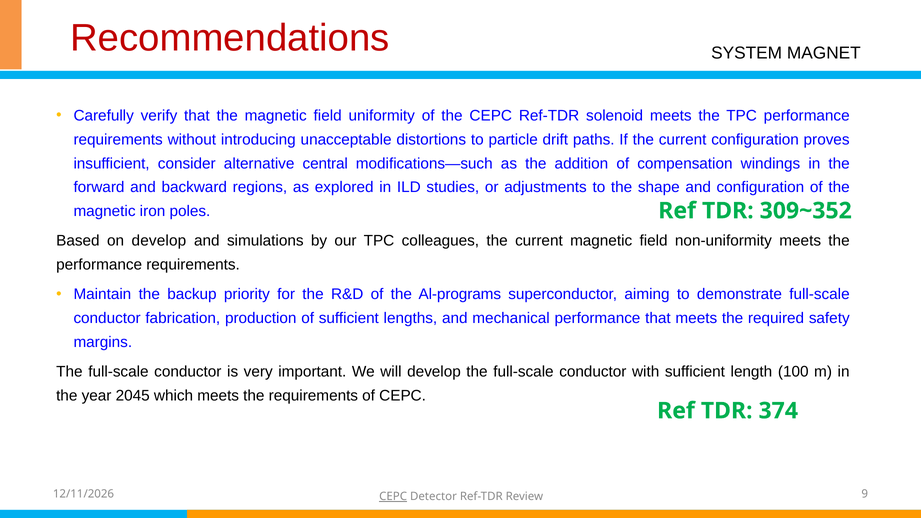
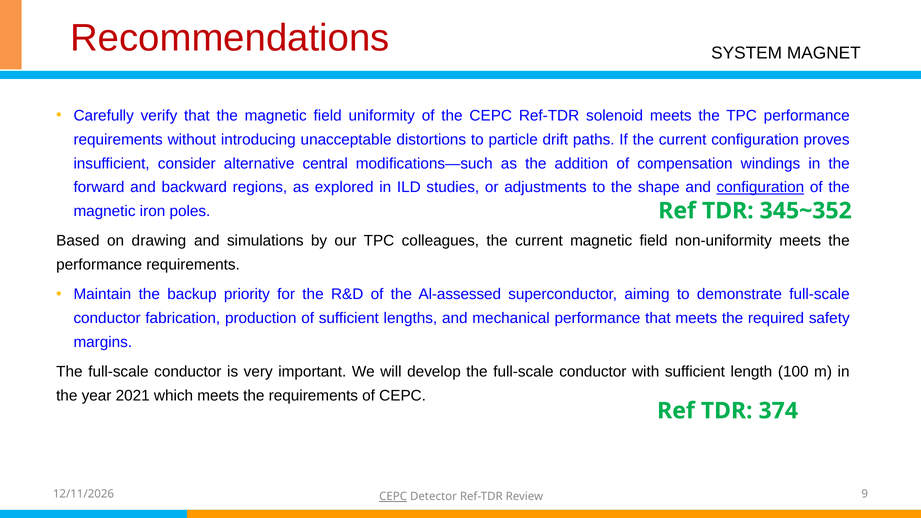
configuration at (760, 187) underline: none -> present
309~352: 309~352 -> 345~352
on develop: develop -> drawing
Al-programs: Al-programs -> Al-assessed
2045: 2045 -> 2021
